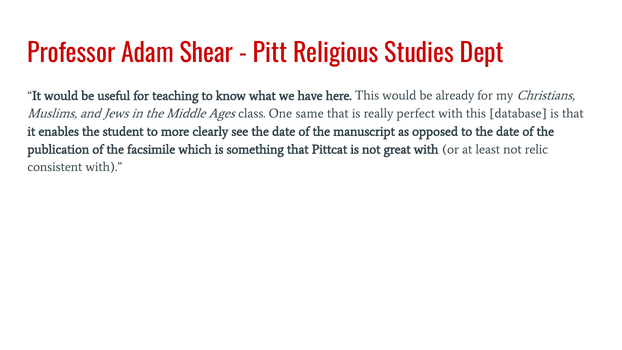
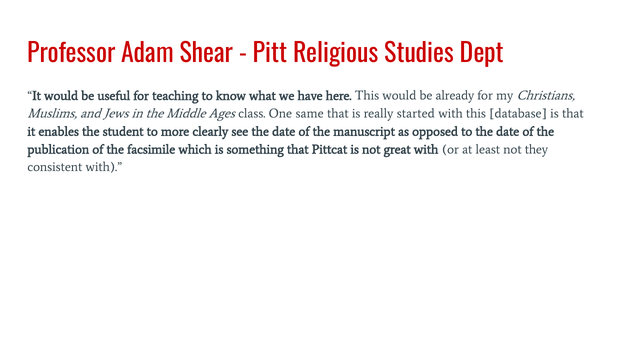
perfect: perfect -> started
relic: relic -> they
